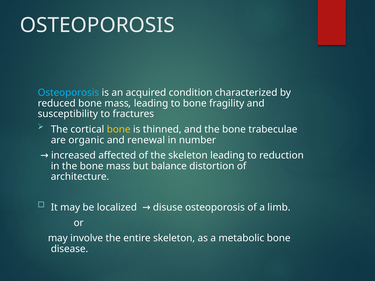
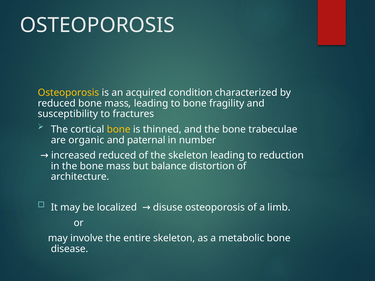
Osteoporosis at (68, 93) colour: light blue -> yellow
renewal: renewal -> paternal
increased affected: affected -> reduced
